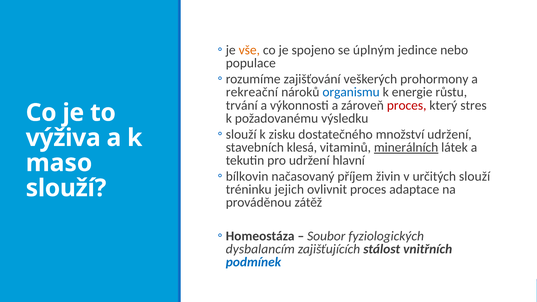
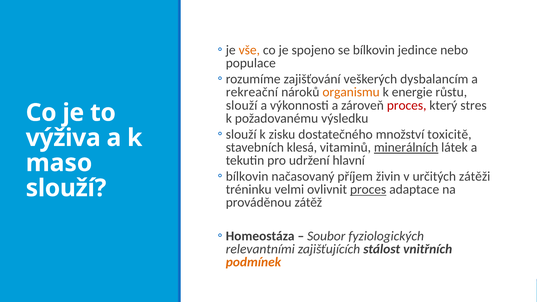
se úplným: úplným -> bílkovin
prohormony: prohormony -> dysbalancím
organismu colour: blue -> orange
trvání at (242, 105): trvání -> slouží
množství udržení: udržení -> toxicitě
určitých slouží: slouží -> zátěži
jejich: jejich -> velmi
proces at (368, 190) underline: none -> present
dysbalancím: dysbalancím -> relevantními
podmínek colour: blue -> orange
